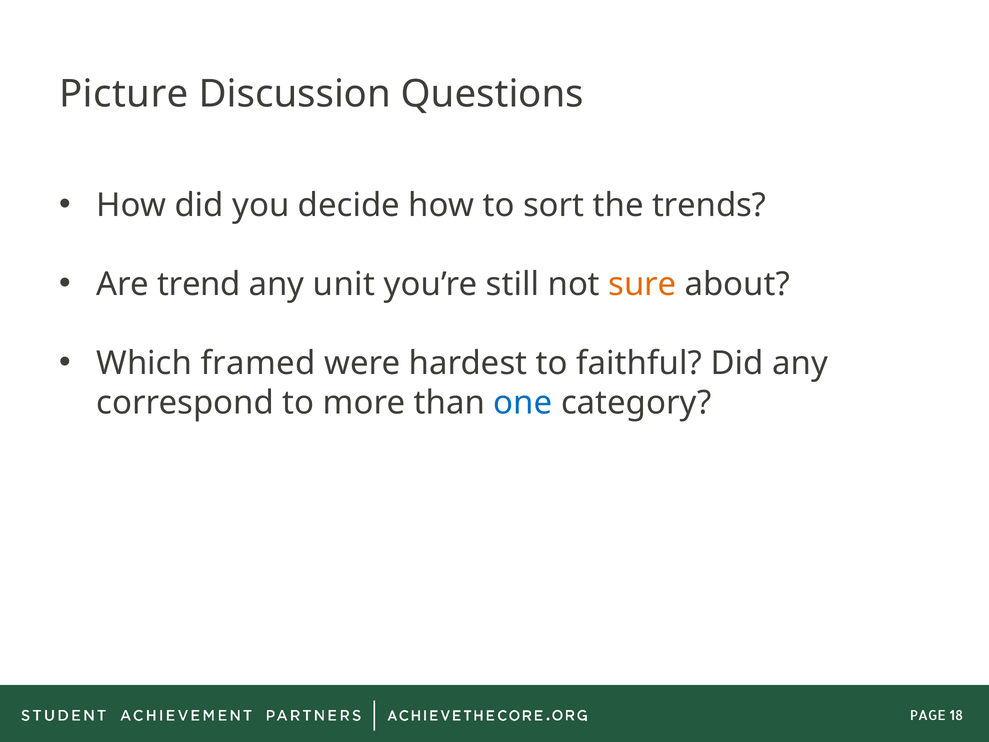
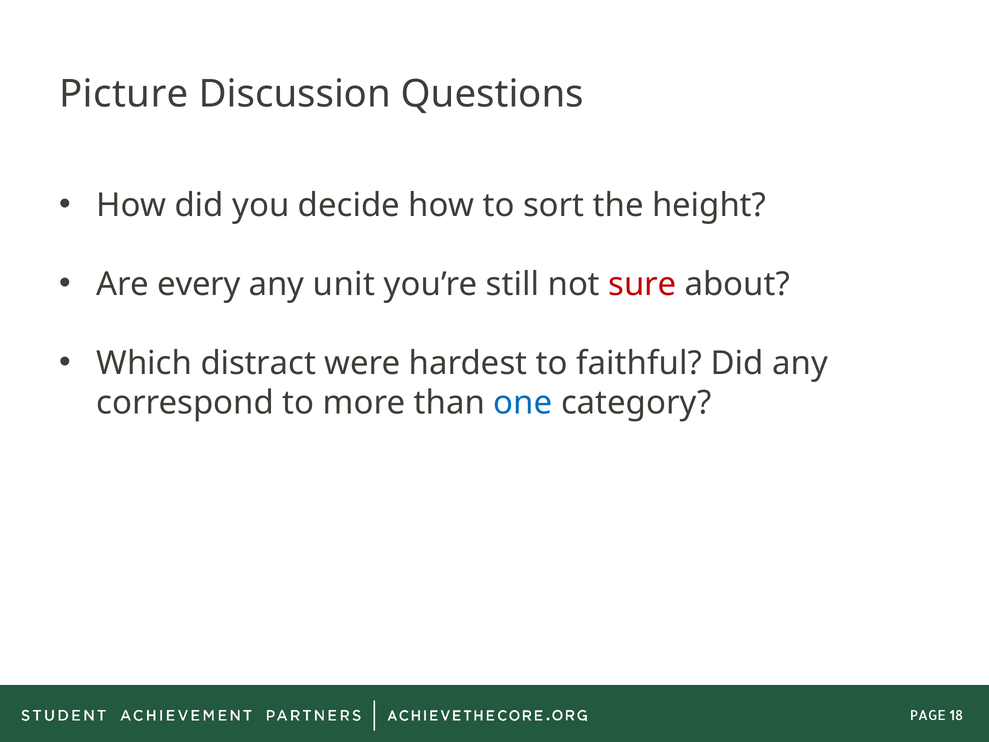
trends: trends -> height
trend: trend -> every
sure colour: orange -> red
framed: framed -> distract
